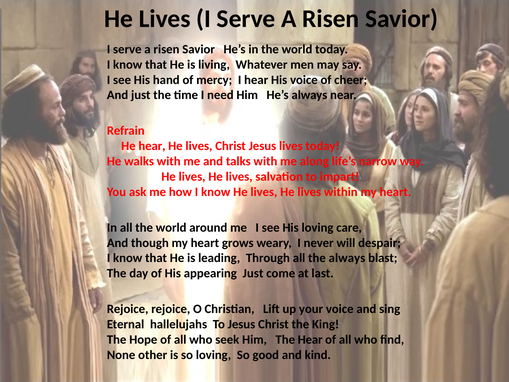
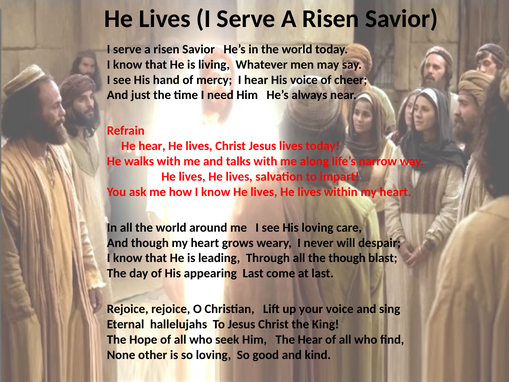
the always: always -> though
appearing Just: Just -> Last
